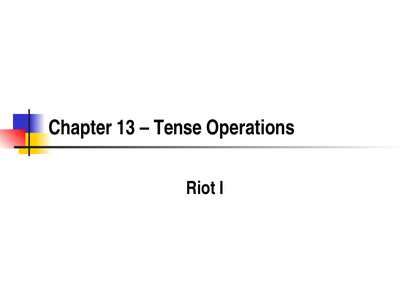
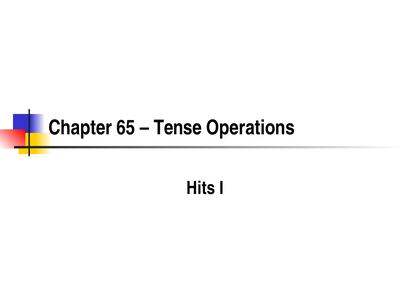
13: 13 -> 65
Riot: Riot -> Hits
